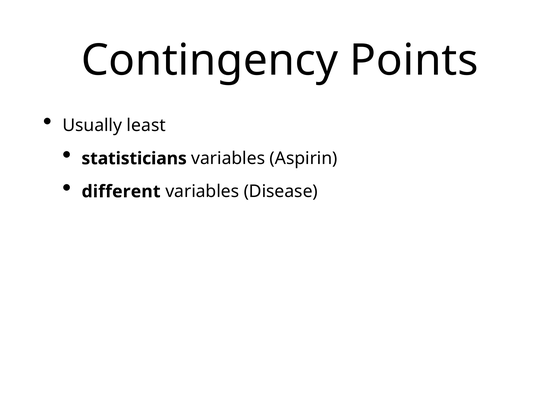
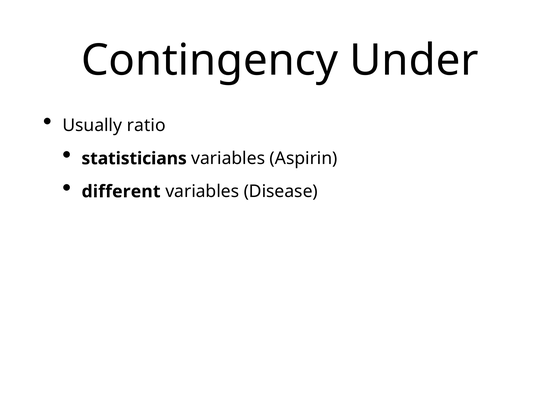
Points: Points -> Under
least: least -> ratio
